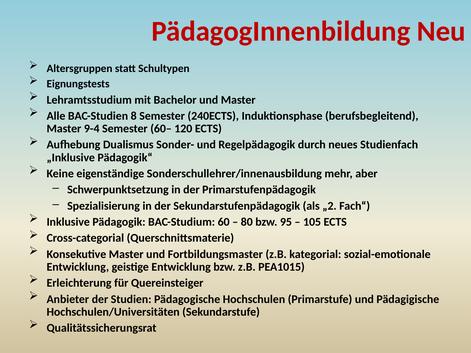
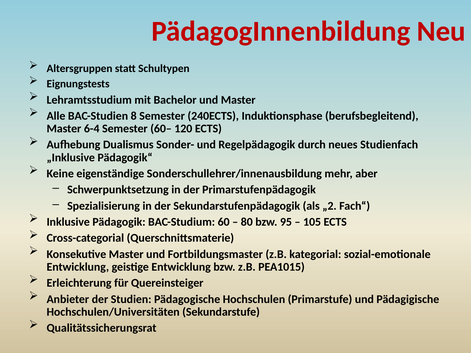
9-4: 9-4 -> 6-4
